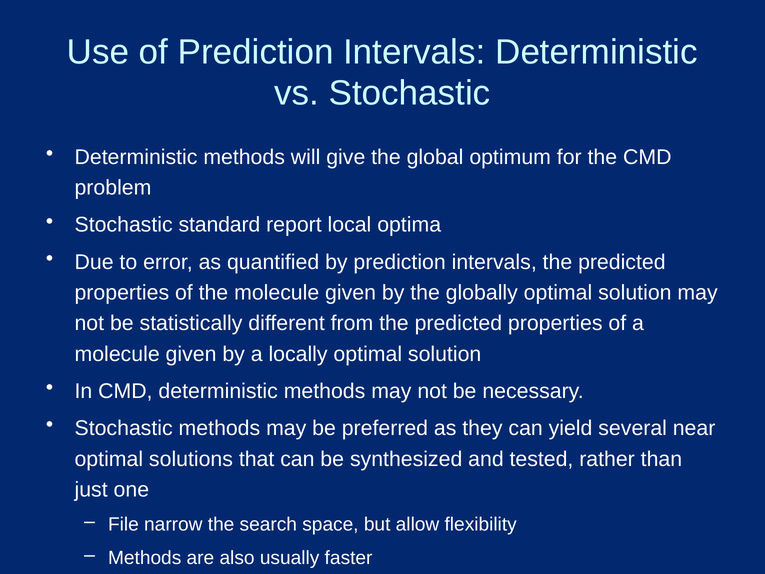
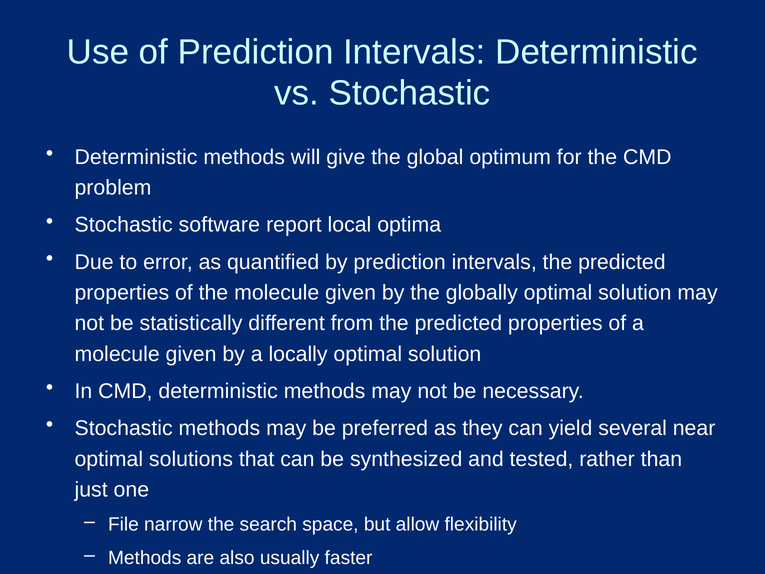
standard: standard -> software
